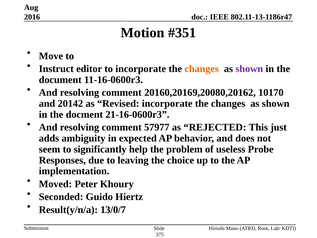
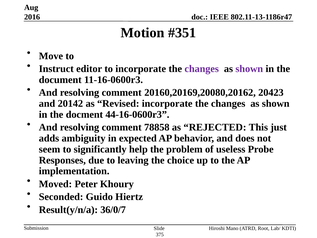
changes at (202, 69) colour: orange -> purple
10170: 10170 -> 20423
21-16-0600r3: 21-16-0600r3 -> 44-16-0600r3
57977: 57977 -> 78858
13/0/7: 13/0/7 -> 36/0/7
